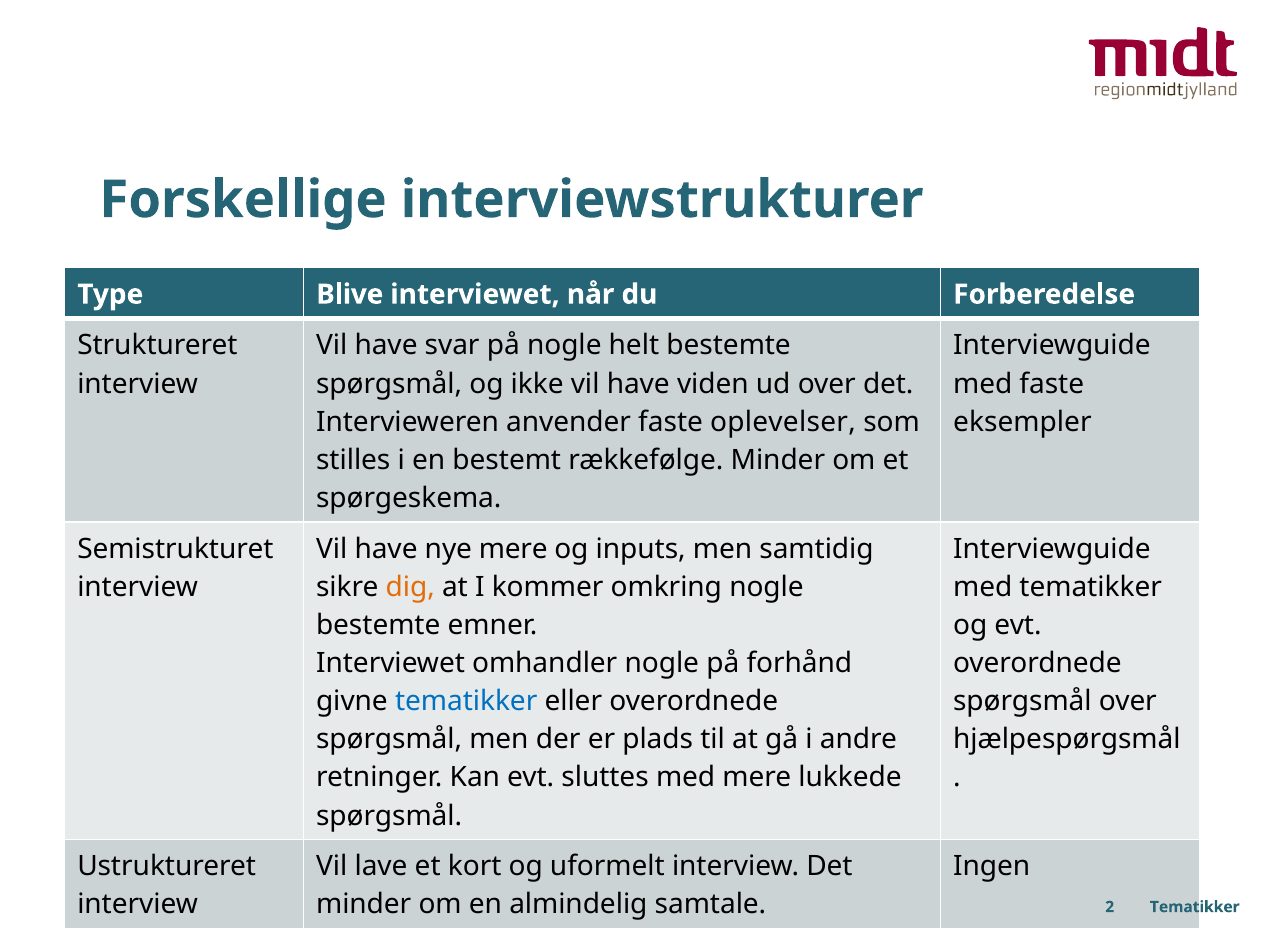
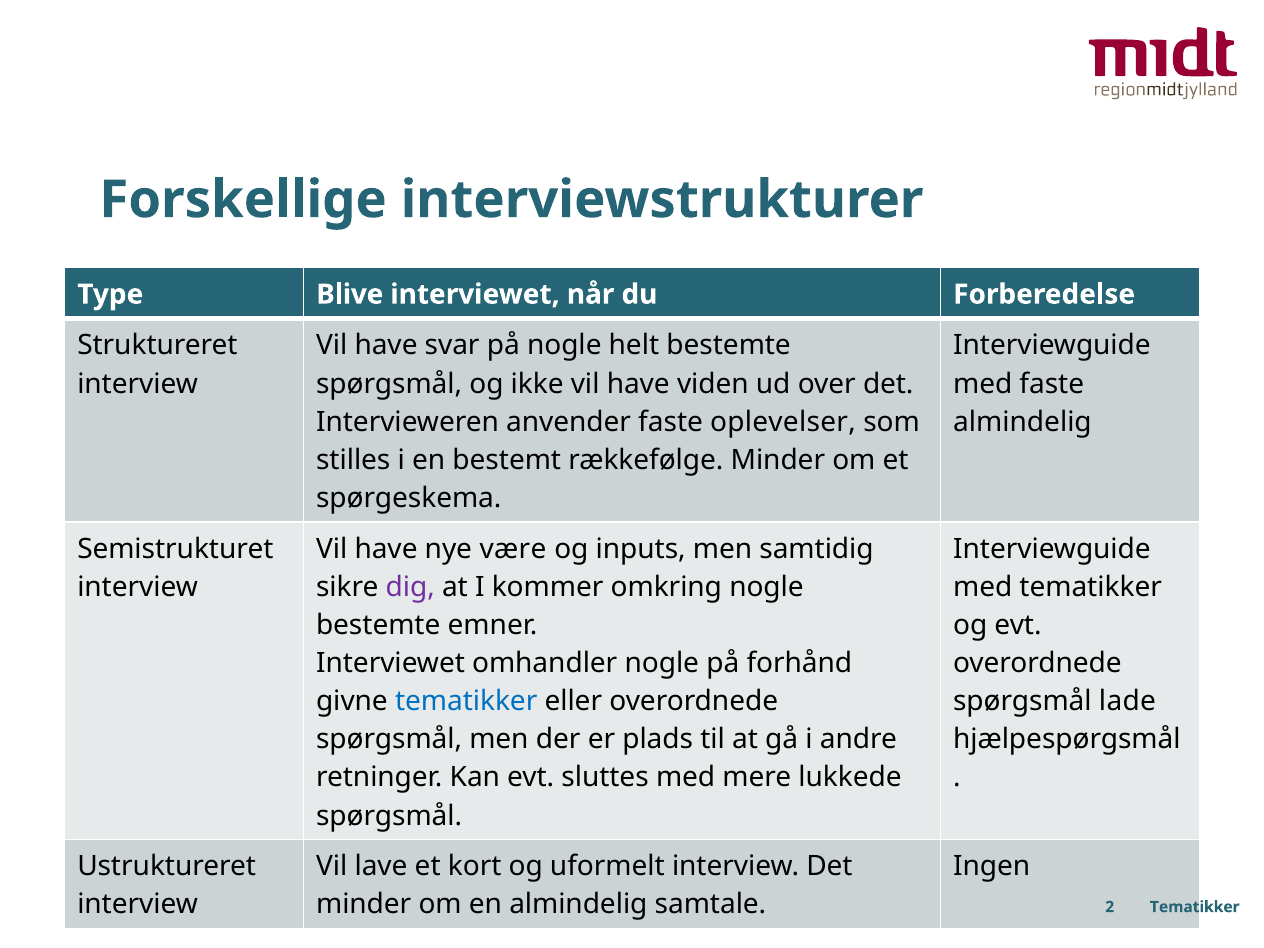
eksempler at (1022, 422): eksempler -> almindelig
nye mere: mere -> være
dig colour: orange -> purple
spørgsmål over: over -> lade
